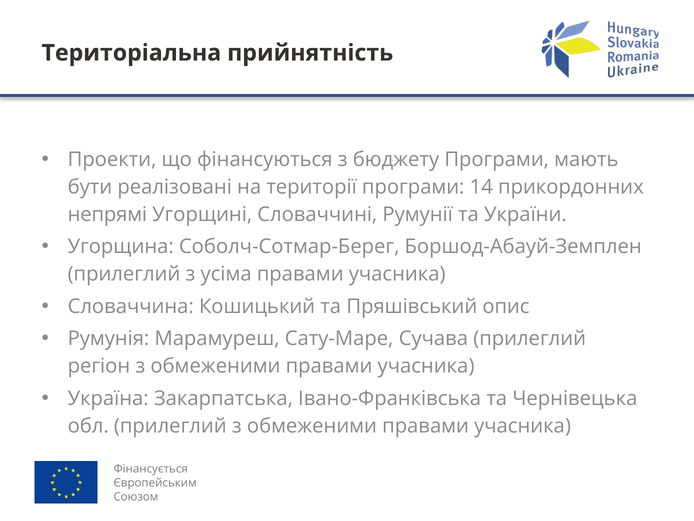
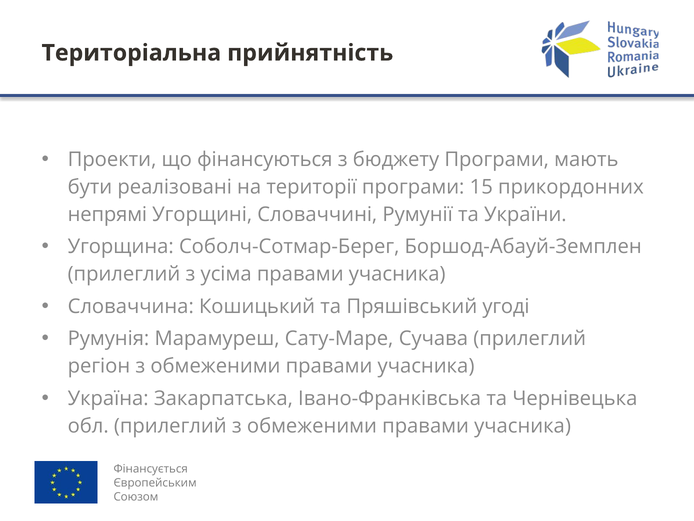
14: 14 -> 15
опис: опис -> угоді
